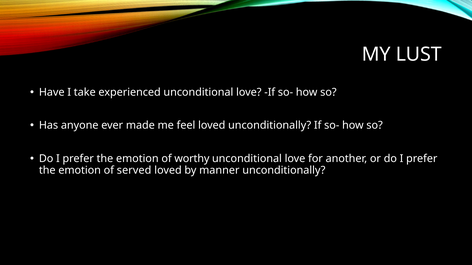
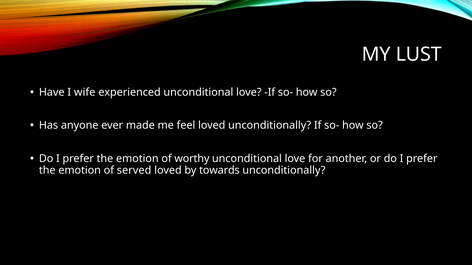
take: take -> wife
manner: manner -> towards
